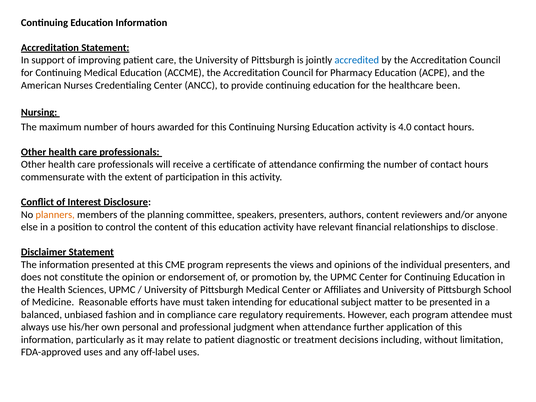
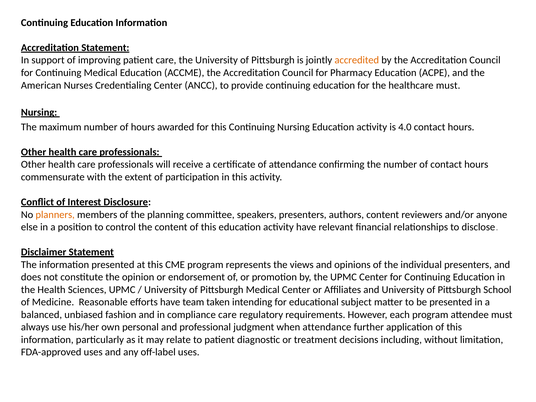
accredited colour: blue -> orange
healthcare been: been -> must
have must: must -> team
